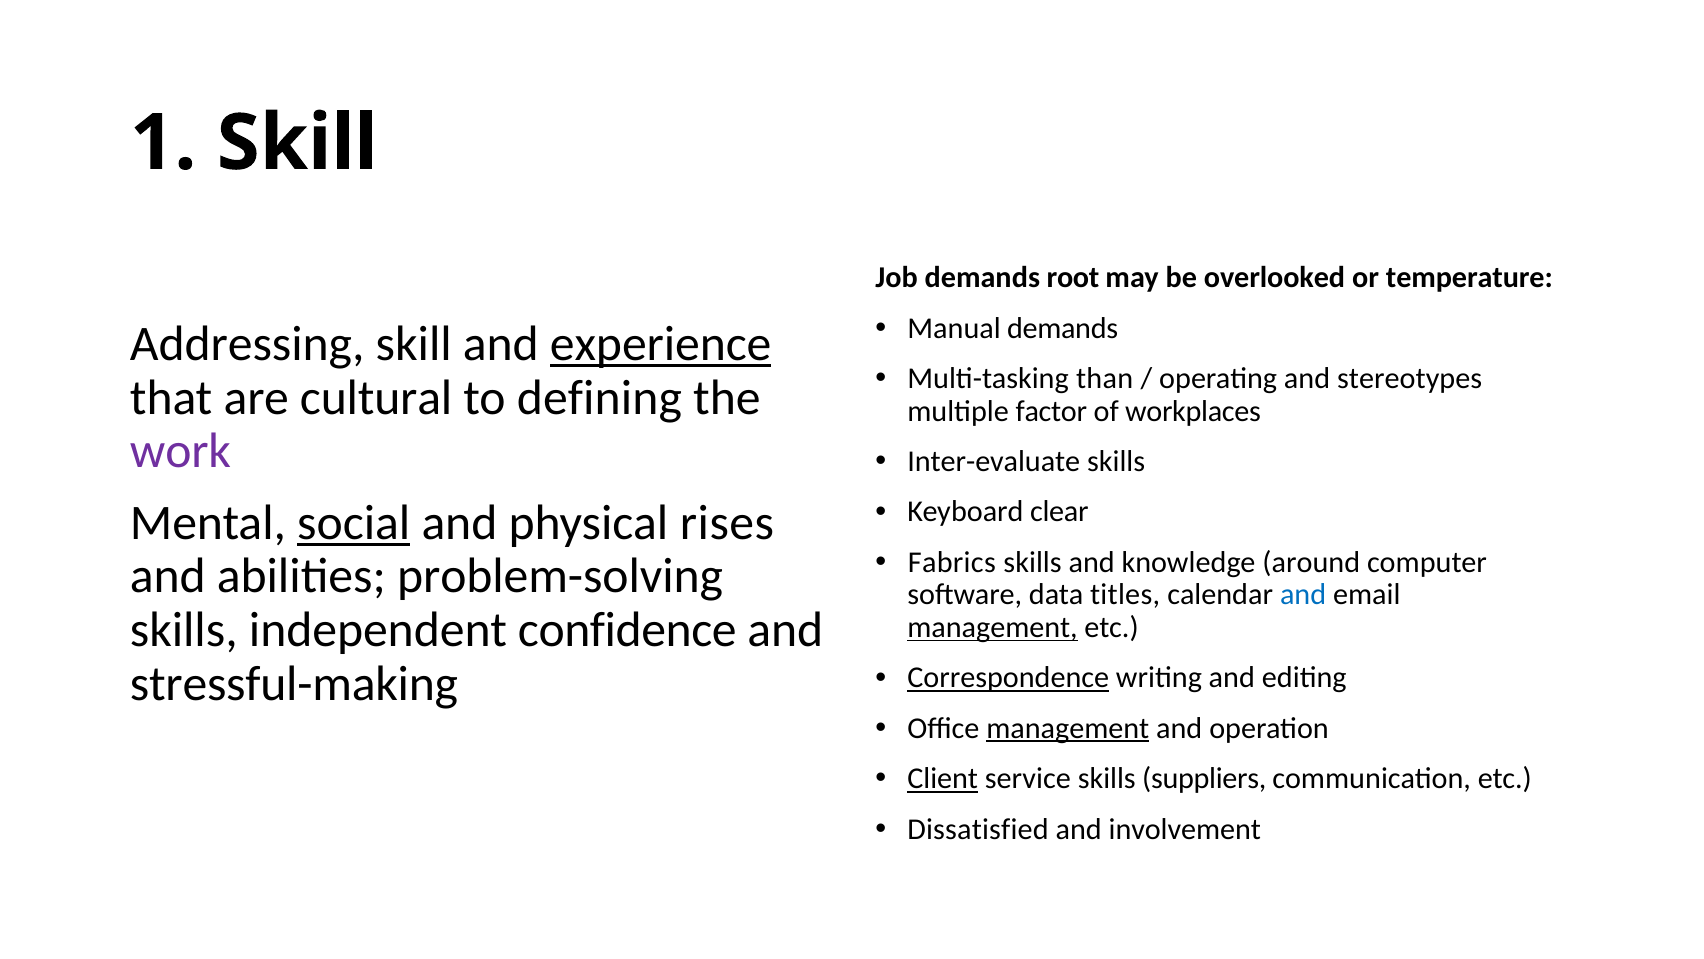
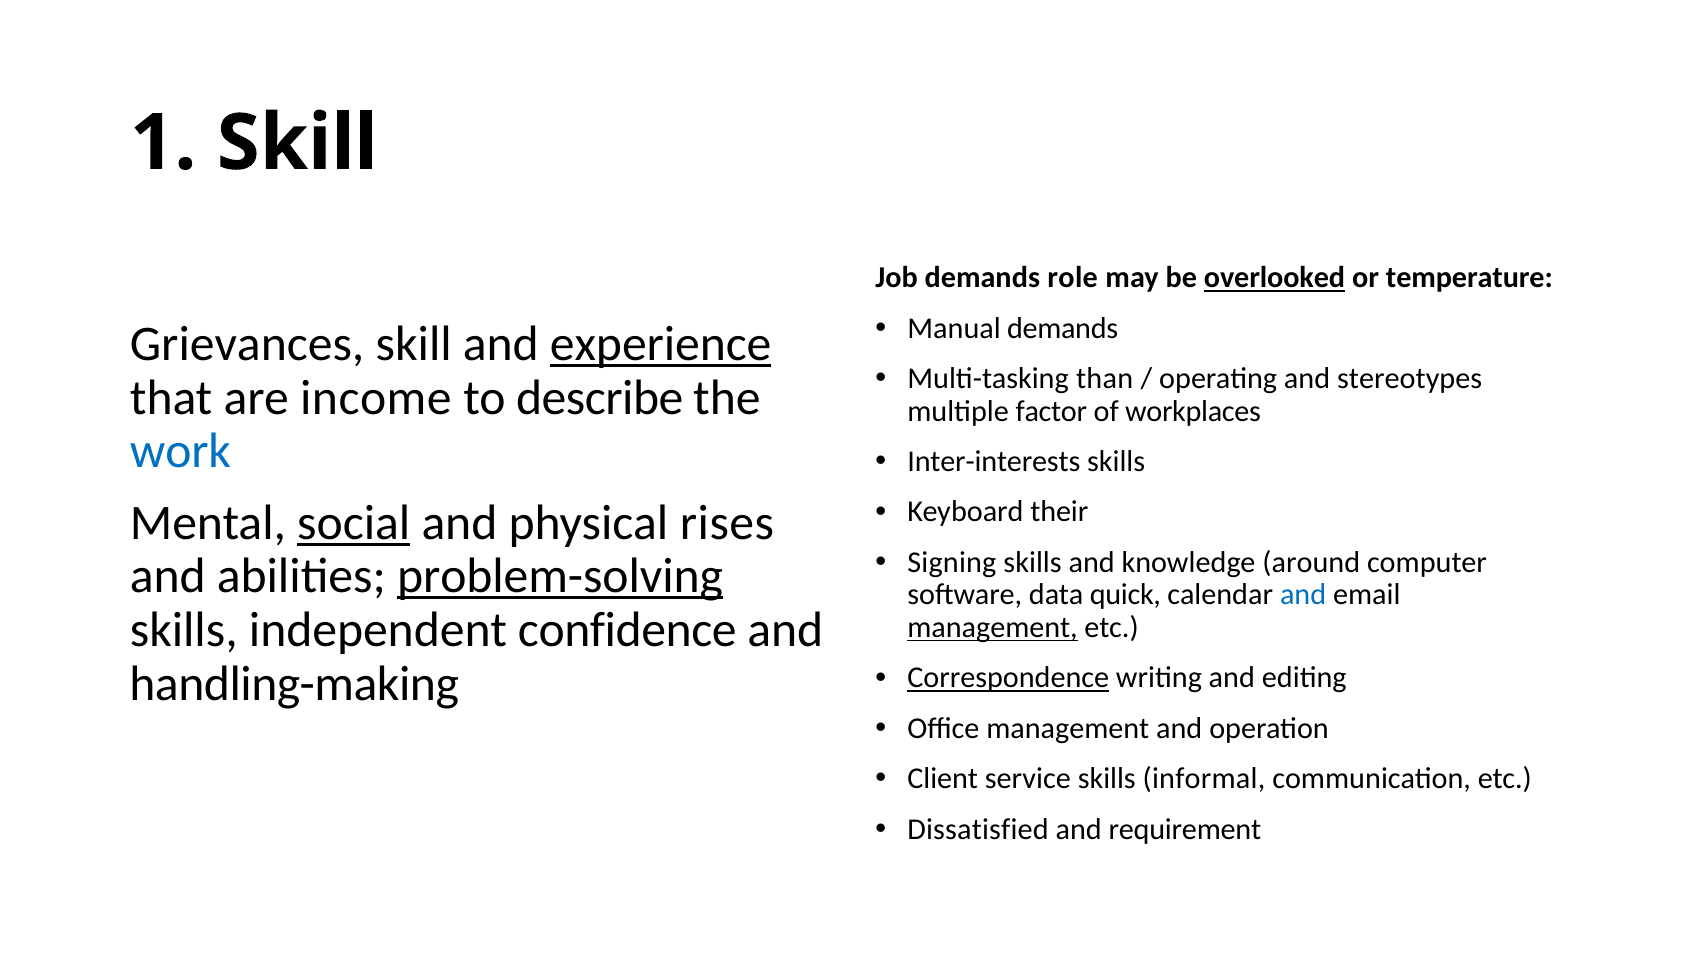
root: root -> role
overlooked underline: none -> present
Addressing: Addressing -> Grievances
cultural: cultural -> income
defining: defining -> describe
work colour: purple -> blue
Inter-evaluate: Inter-evaluate -> Inter-interests
clear: clear -> their
Fabrics: Fabrics -> Signing
problem-solving underline: none -> present
titles: titles -> quick
stressful-making: stressful-making -> handling-making
management at (1068, 728) underline: present -> none
Client underline: present -> none
suppliers: suppliers -> informal
involvement: involvement -> requirement
